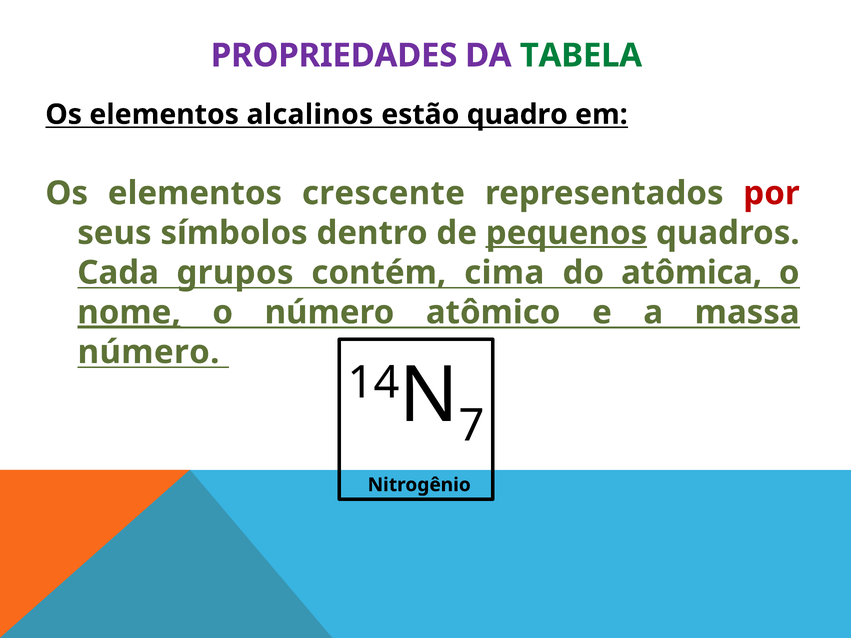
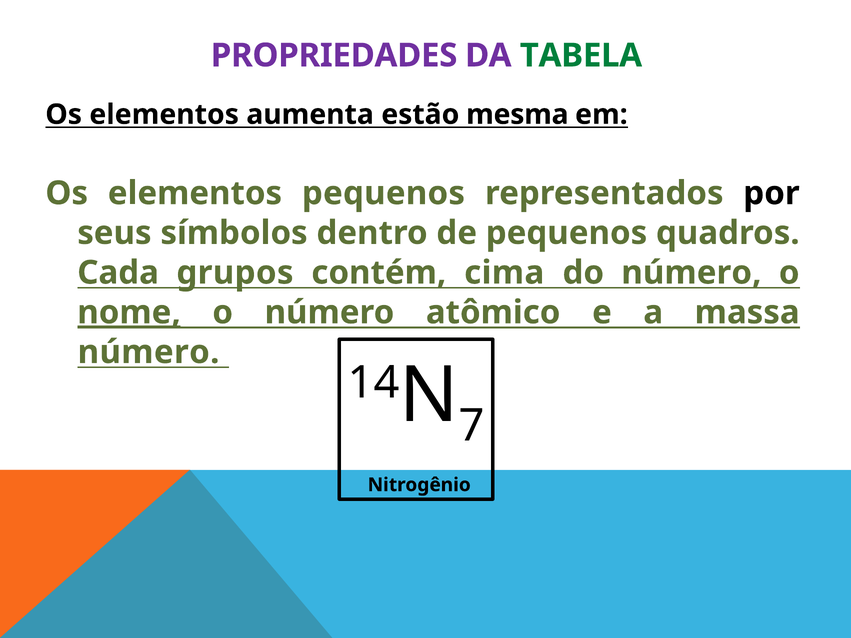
alcalinos: alcalinos -> aumenta
quadro: quadro -> mesma
elementos crescente: crescente -> pequenos
por colour: red -> black
pequenos at (566, 233) underline: present -> none
do atômica: atômica -> número
